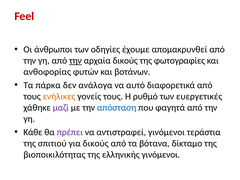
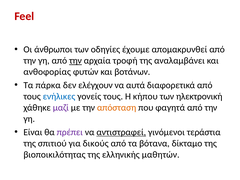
αρχαία δικούς: δικούς -> τροφή
φωτογραφίες: φωτογραφίες -> αναλαμβάνει
ανάλογα: ανάλογα -> ελέγχουν
αυτό: αυτό -> αυτά
ενήλικες colour: orange -> blue
ρυθμό: ρυθμό -> κήπου
ευεργετικές: ευεργετικές -> ηλεκτρονική
απόσταση colour: blue -> orange
Κάθε: Κάθε -> Είναι
αντιστραφεί underline: none -> present
ελληνικής γινόμενοι: γινόμενοι -> μαθητών
